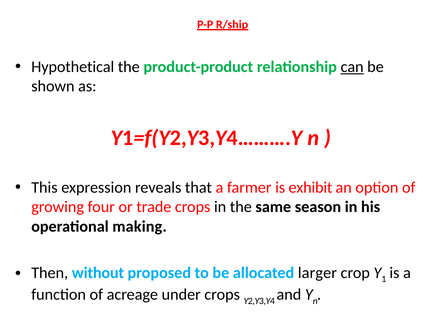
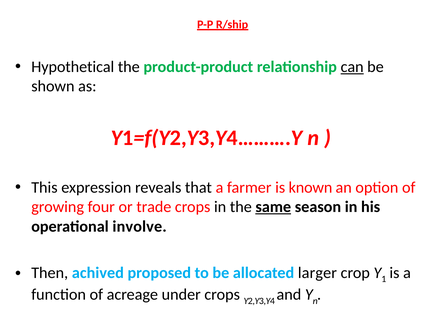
exhibit: exhibit -> known
same underline: none -> present
making: making -> involve
without: without -> achived
